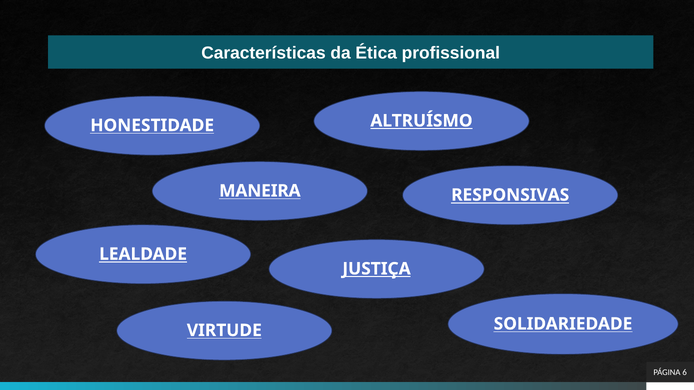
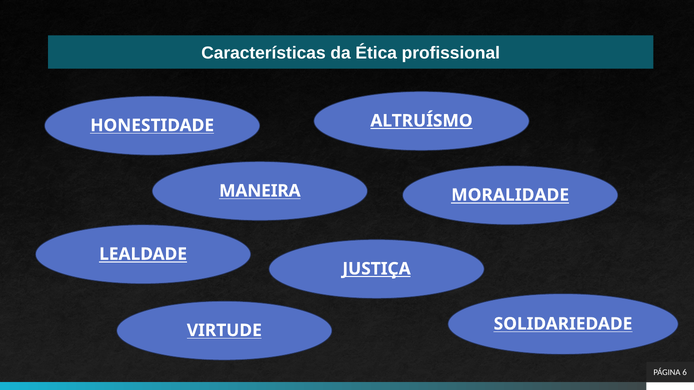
RESPONSIVAS: RESPONSIVAS -> MORALIDADE
